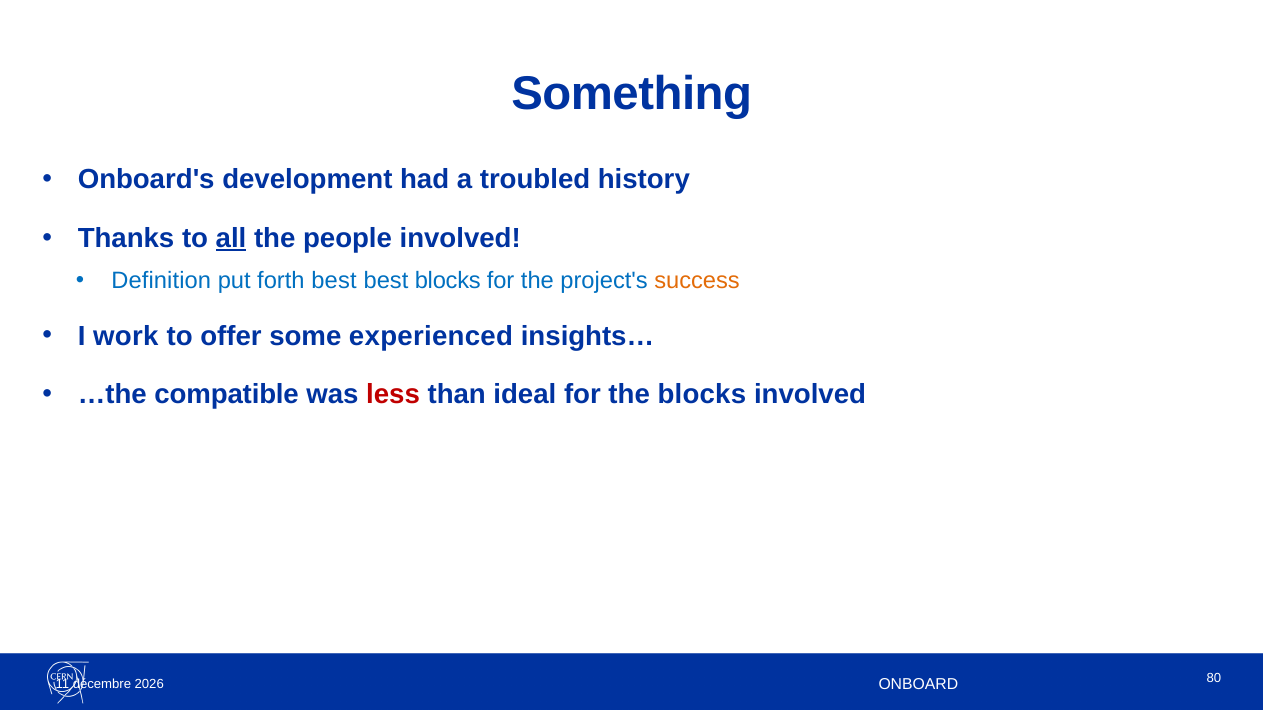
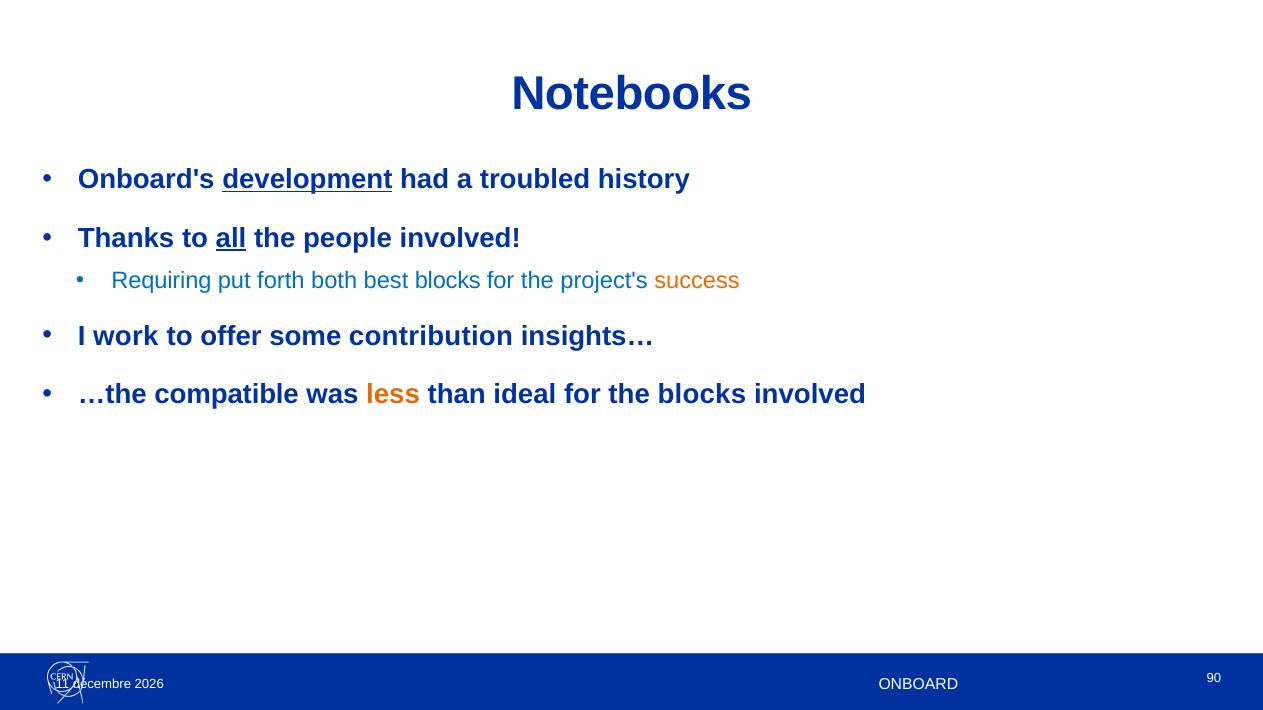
Something: Something -> Notebooks
development underline: none -> present
Definition: Definition -> Requiring
forth best: best -> both
experienced: experienced -> contribution
less colour: red -> orange
80: 80 -> 90
